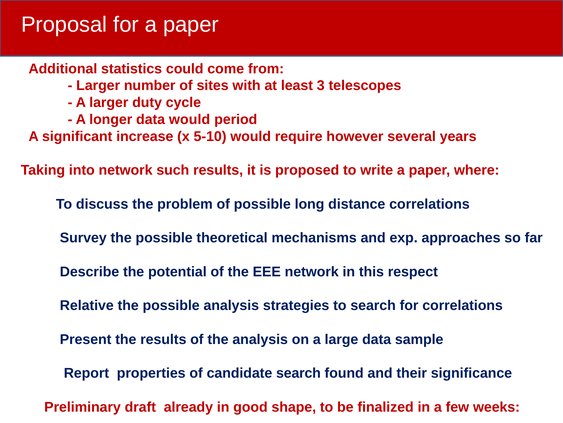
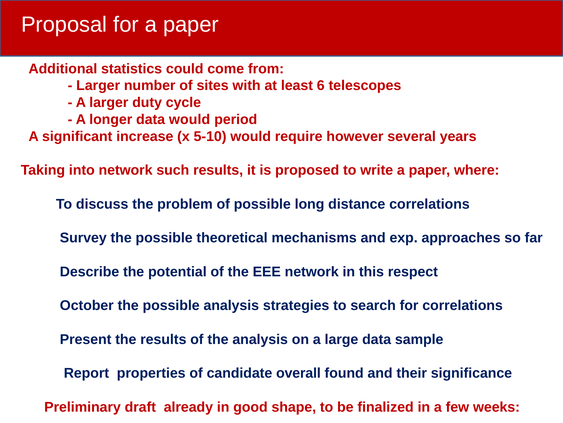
3: 3 -> 6
Relative: Relative -> October
candidate search: search -> overall
